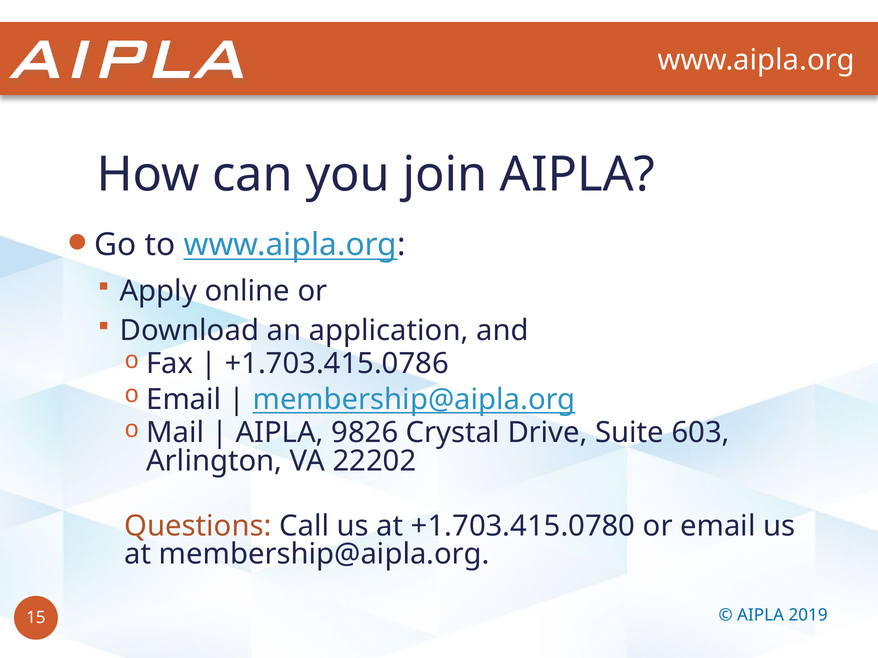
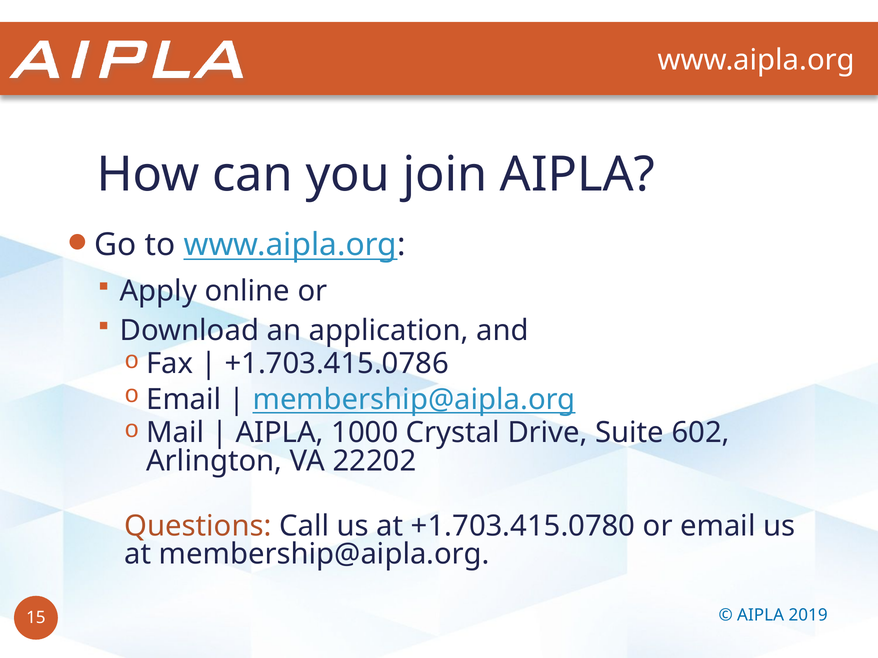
9826: 9826 -> 1000
603: 603 -> 602
